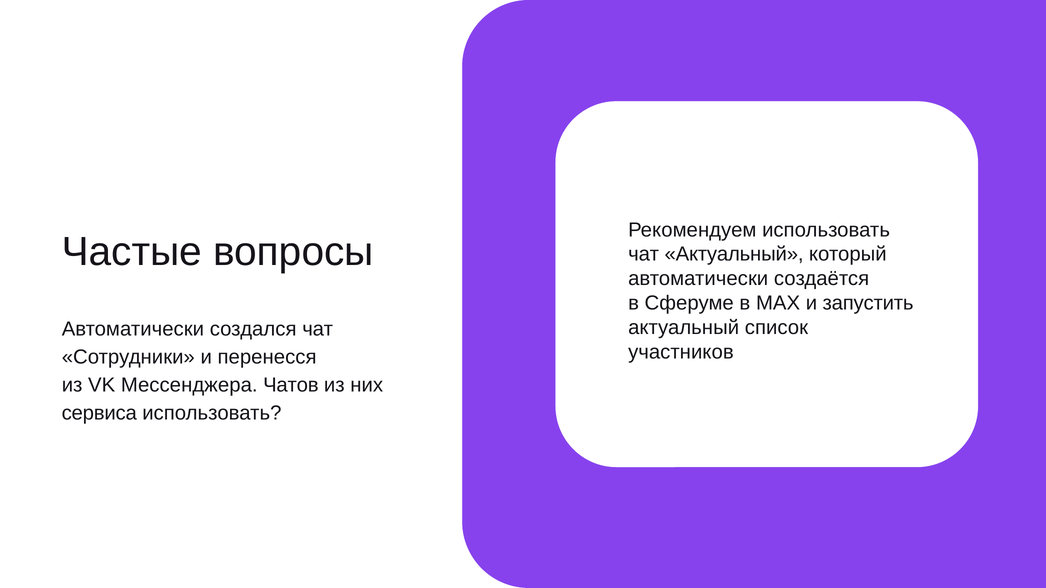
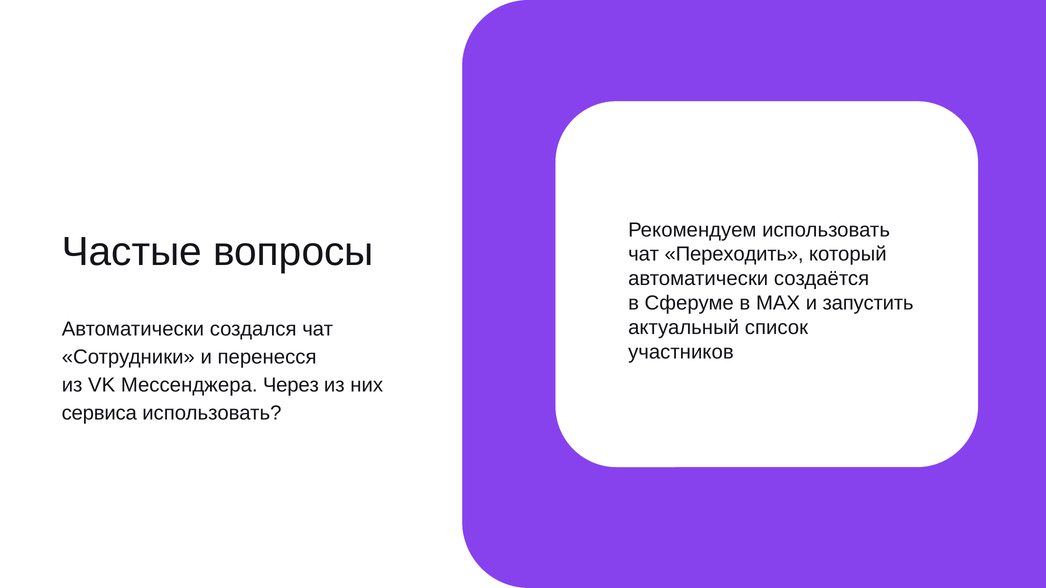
чат Актуальный: Актуальный -> Переходить
Чатов: Чатов -> Через
